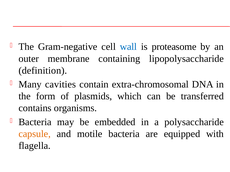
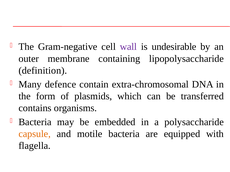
wall colour: blue -> purple
proteasome: proteasome -> undesirable
cavities: cavities -> defence
